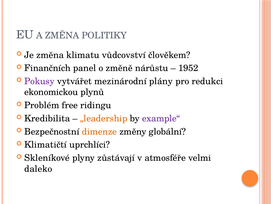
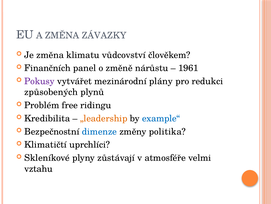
POLITIKY: POLITIKY -> ZÁVAZKY
1952: 1952 -> 1961
ekonomickou: ekonomickou -> způsobených
example“ colour: purple -> blue
dimenze colour: orange -> blue
globální: globální -> politika
daleko: daleko -> vztahu
